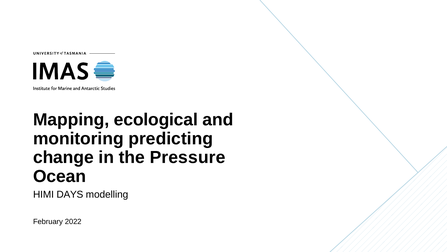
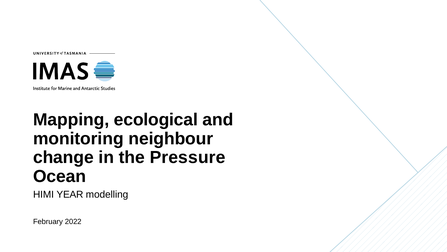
predicting: predicting -> neighbour
DAYS: DAYS -> YEAR
